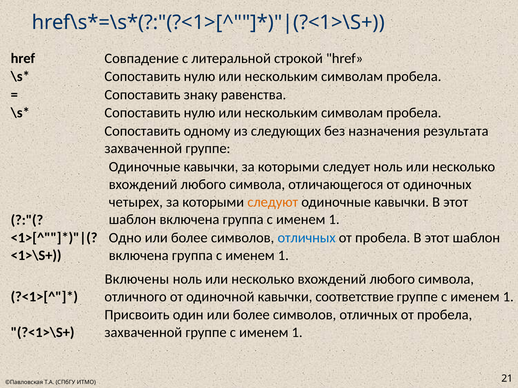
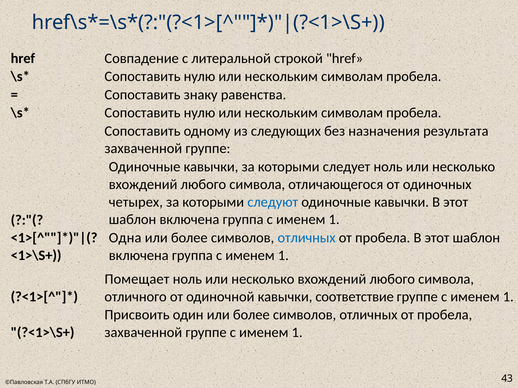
следуют colour: orange -> blue
Одно: Одно -> Одна
Включены: Включены -> Помещает
21: 21 -> 43
